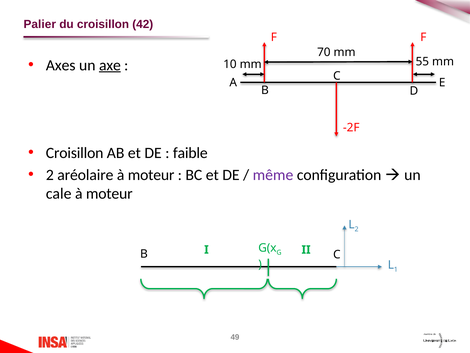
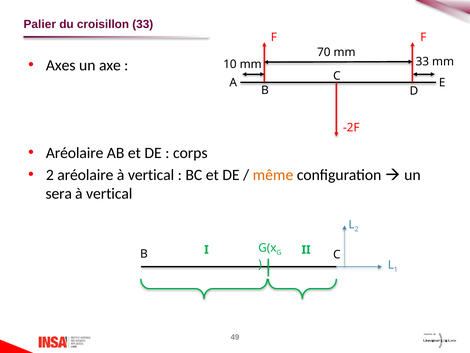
croisillon 42: 42 -> 33
axe underline: present -> none
55 at (422, 62): 55 -> 33
Croisillon at (75, 153): Croisillon -> Aréolaire
faible: faible -> corps
moteur at (151, 175): moteur -> vertical
même colour: purple -> orange
cale: cale -> sera
moteur at (109, 194): moteur -> vertical
